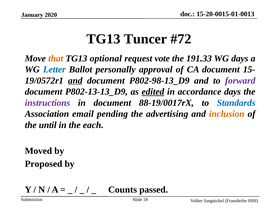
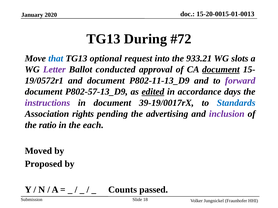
Tuncer: Tuncer -> During
that colour: orange -> blue
vote: vote -> into
191.33: 191.33 -> 933.21
WG days: days -> slots
Letter colour: blue -> purple
personally: personally -> conducted
document at (221, 70) underline: none -> present
and at (75, 81) underline: present -> none
P802-98-13_D9: P802-98-13_D9 -> P802-11-13_D9
P802-13-13_D9: P802-13-13_D9 -> P802-57-13_D9
88-19/0017rX: 88-19/0017rX -> 39-19/0017rX
email: email -> rights
inclusion colour: orange -> purple
until: until -> ratio
